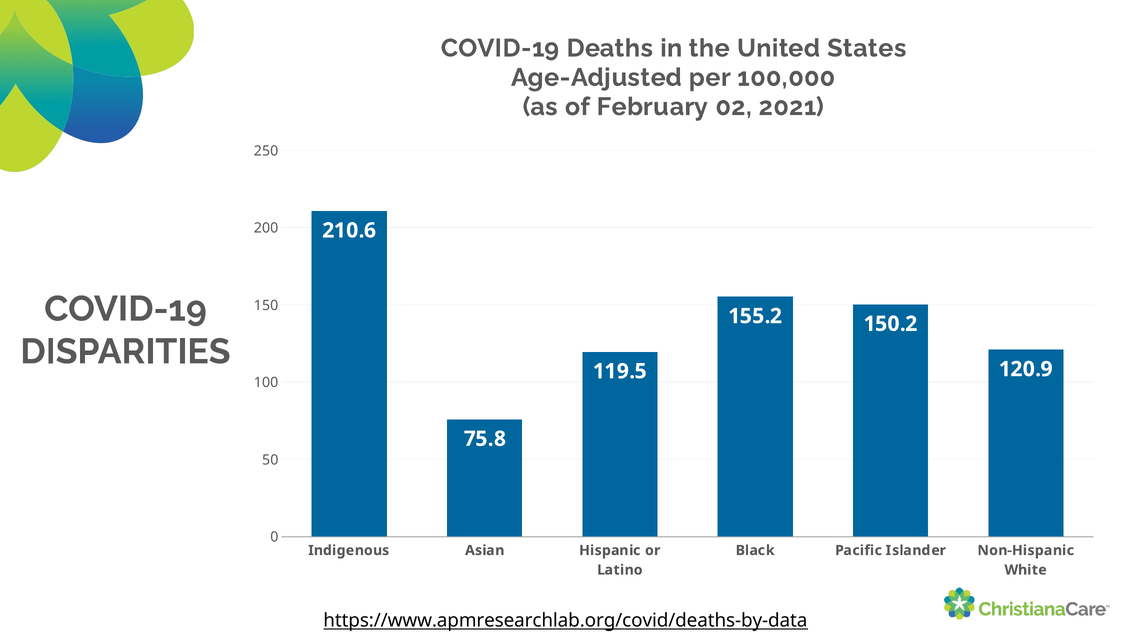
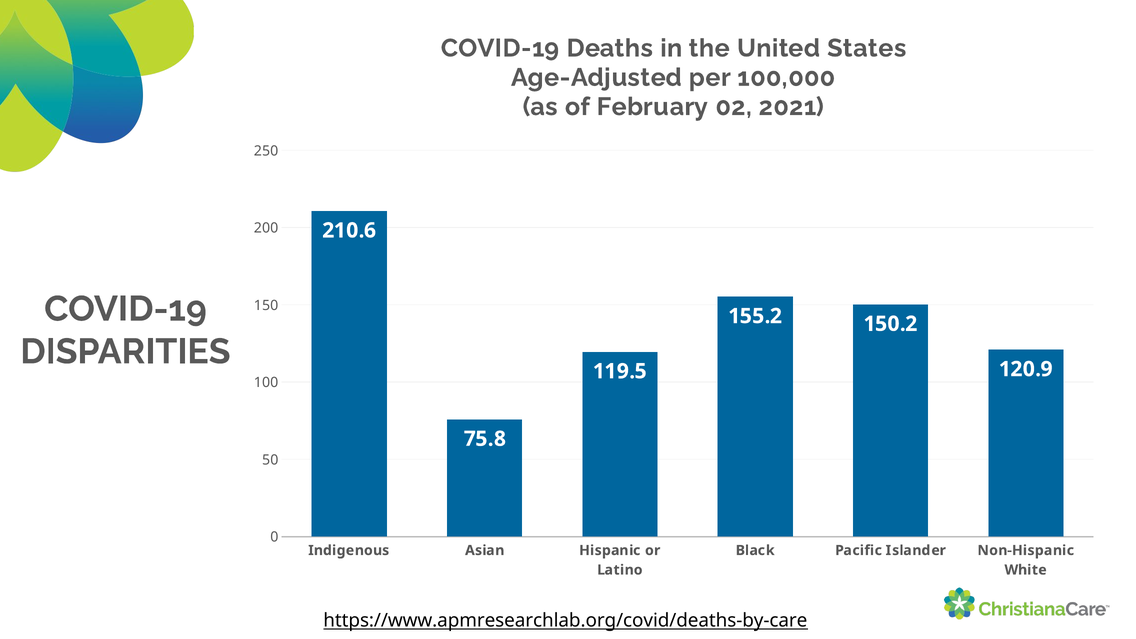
https://www.apmresearchlab.org/covid/deaths-by-data: https://www.apmresearchlab.org/covid/deaths-by-data -> https://www.apmresearchlab.org/covid/deaths-by-care
